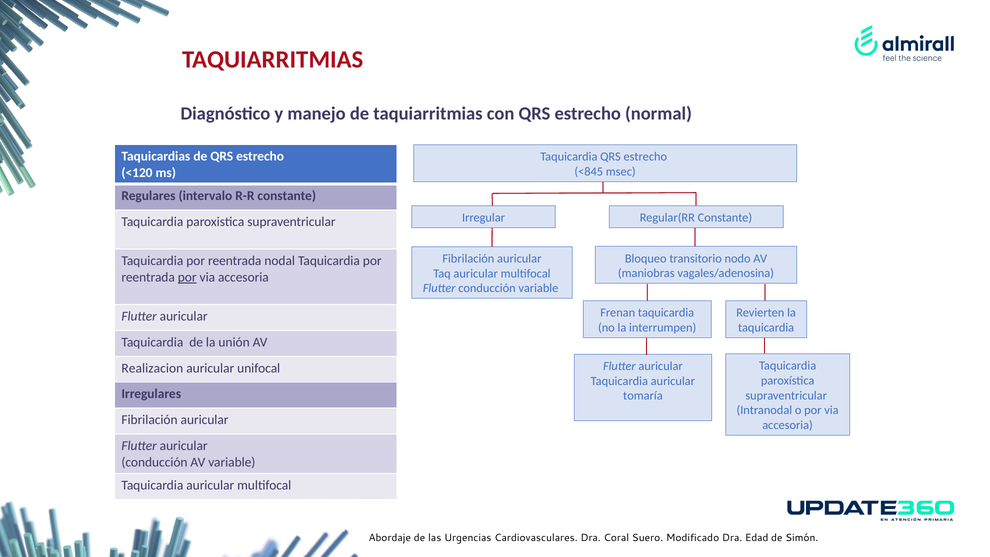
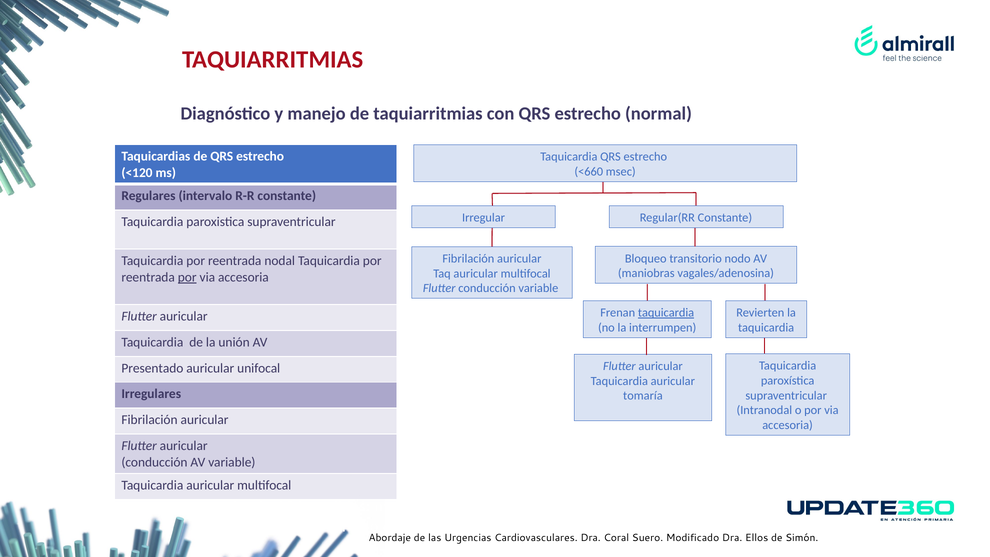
<845: <845 -> <660
taquicardia at (666, 313) underline: none -> present
Realizacion: Realizacion -> Presentado
Edad: Edad -> Ellos
